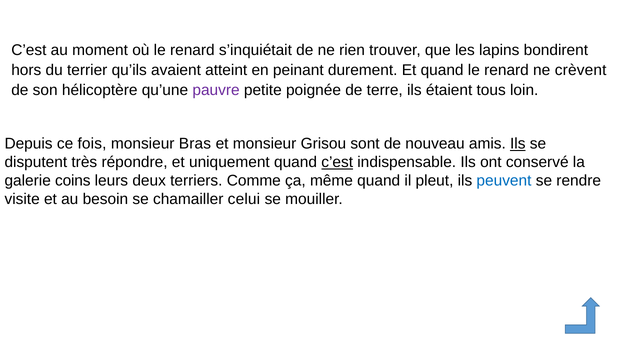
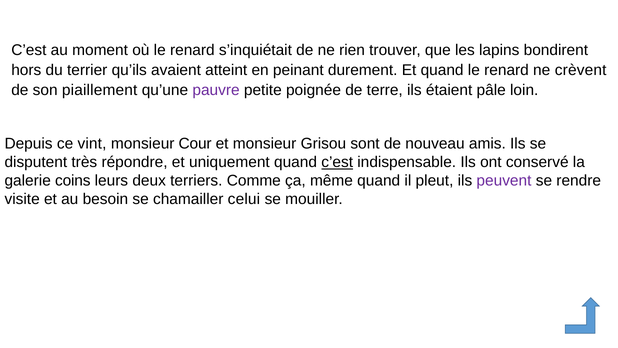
hélicoptère: hélicoptère -> piaillement
tous: tous -> pâle
fois: fois -> vint
Bras: Bras -> Cour
Ils at (518, 143) underline: present -> none
peuvent colour: blue -> purple
